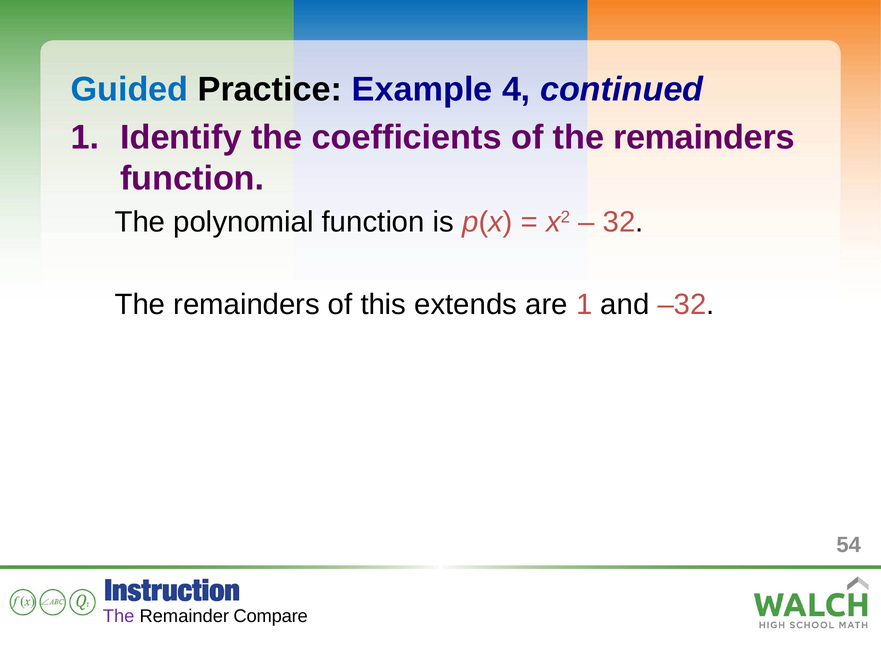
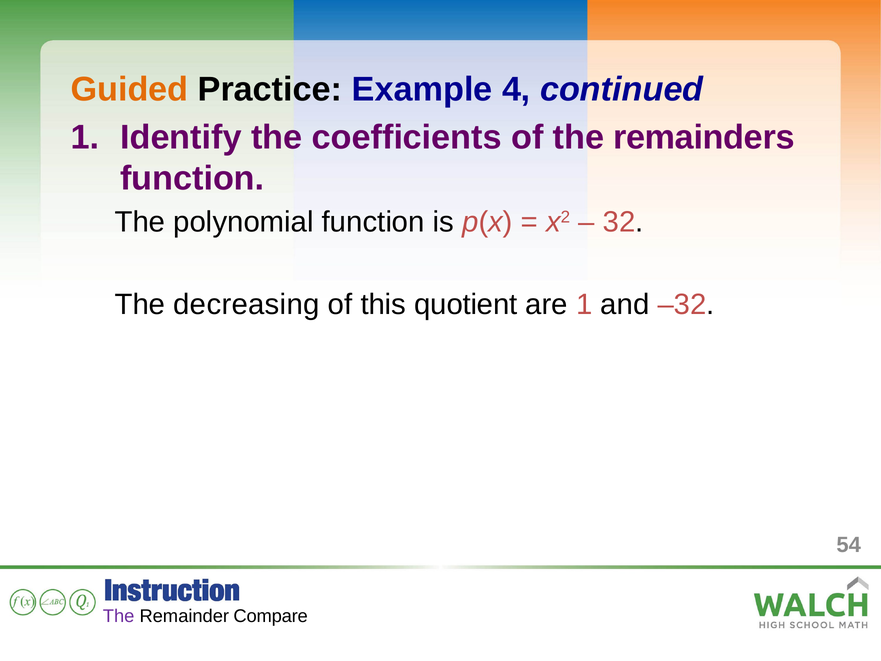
Guided colour: blue -> orange
remainders at (247, 304): remainders -> decreasing
extends: extends -> quotient
